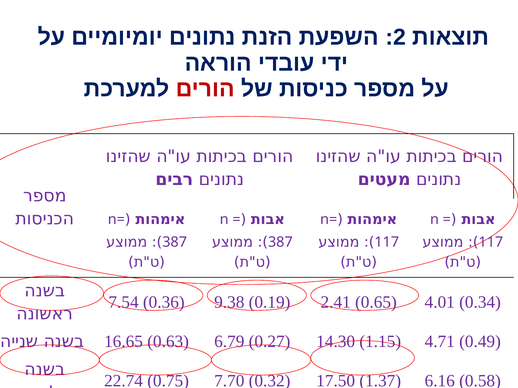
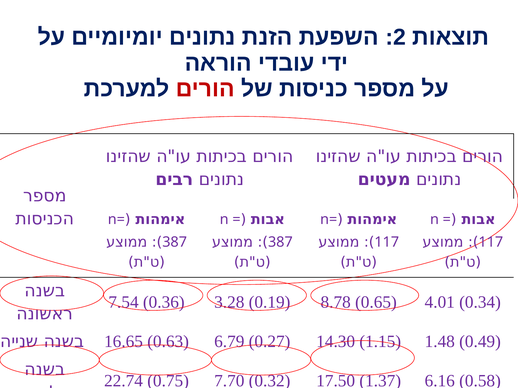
9.38: 9.38 -> 3.28
2.41: 2.41 -> 8.78
4.71: 4.71 -> 1.48
